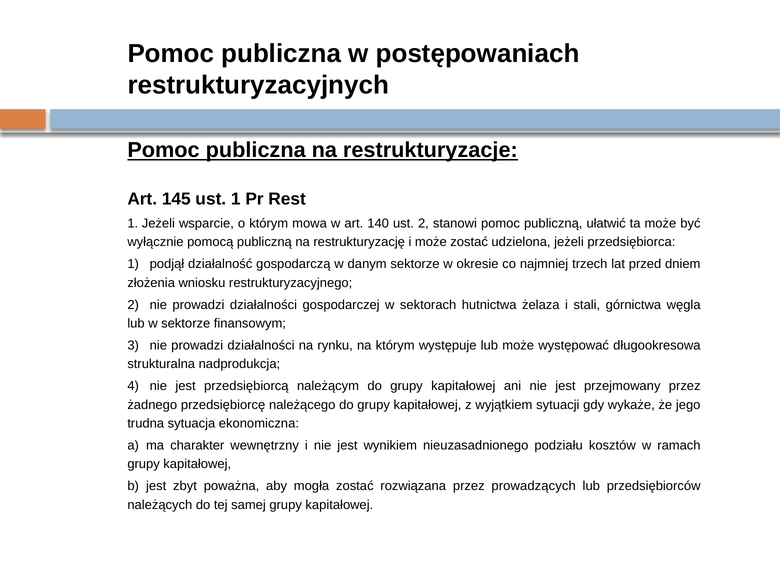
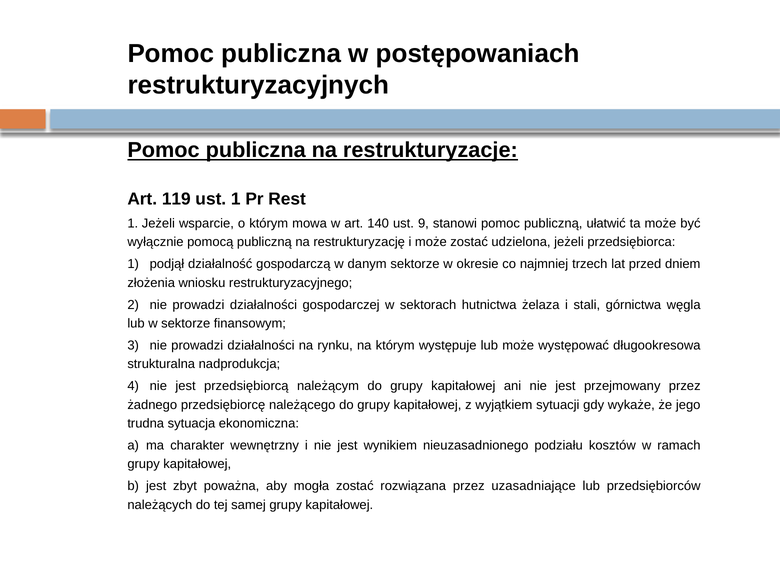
145: 145 -> 119
ust 2: 2 -> 9
prowadzących: prowadzących -> uzasadniające
